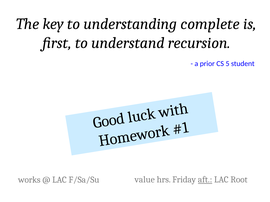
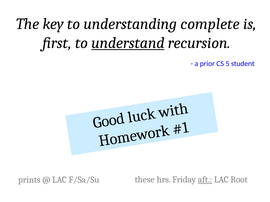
understand underline: none -> present
works: works -> prints
value: value -> these
